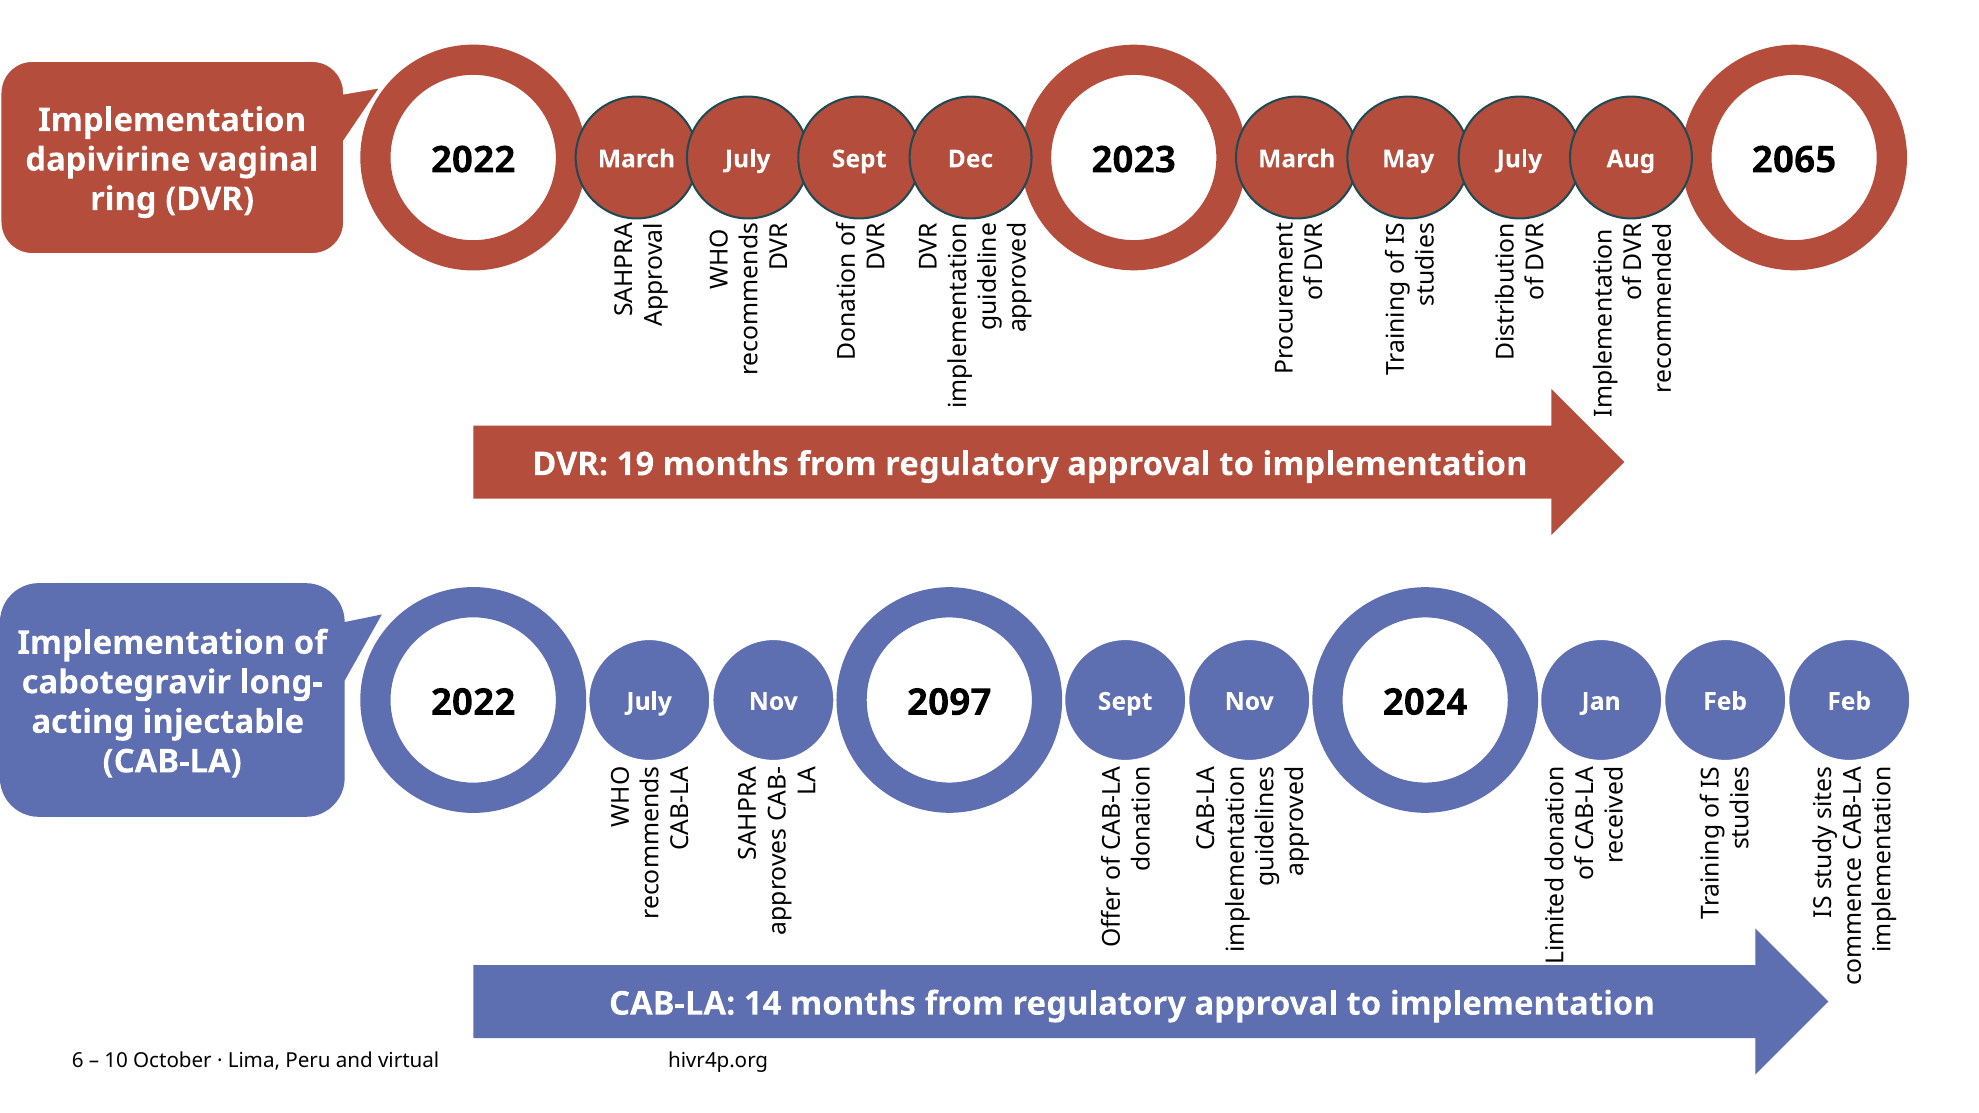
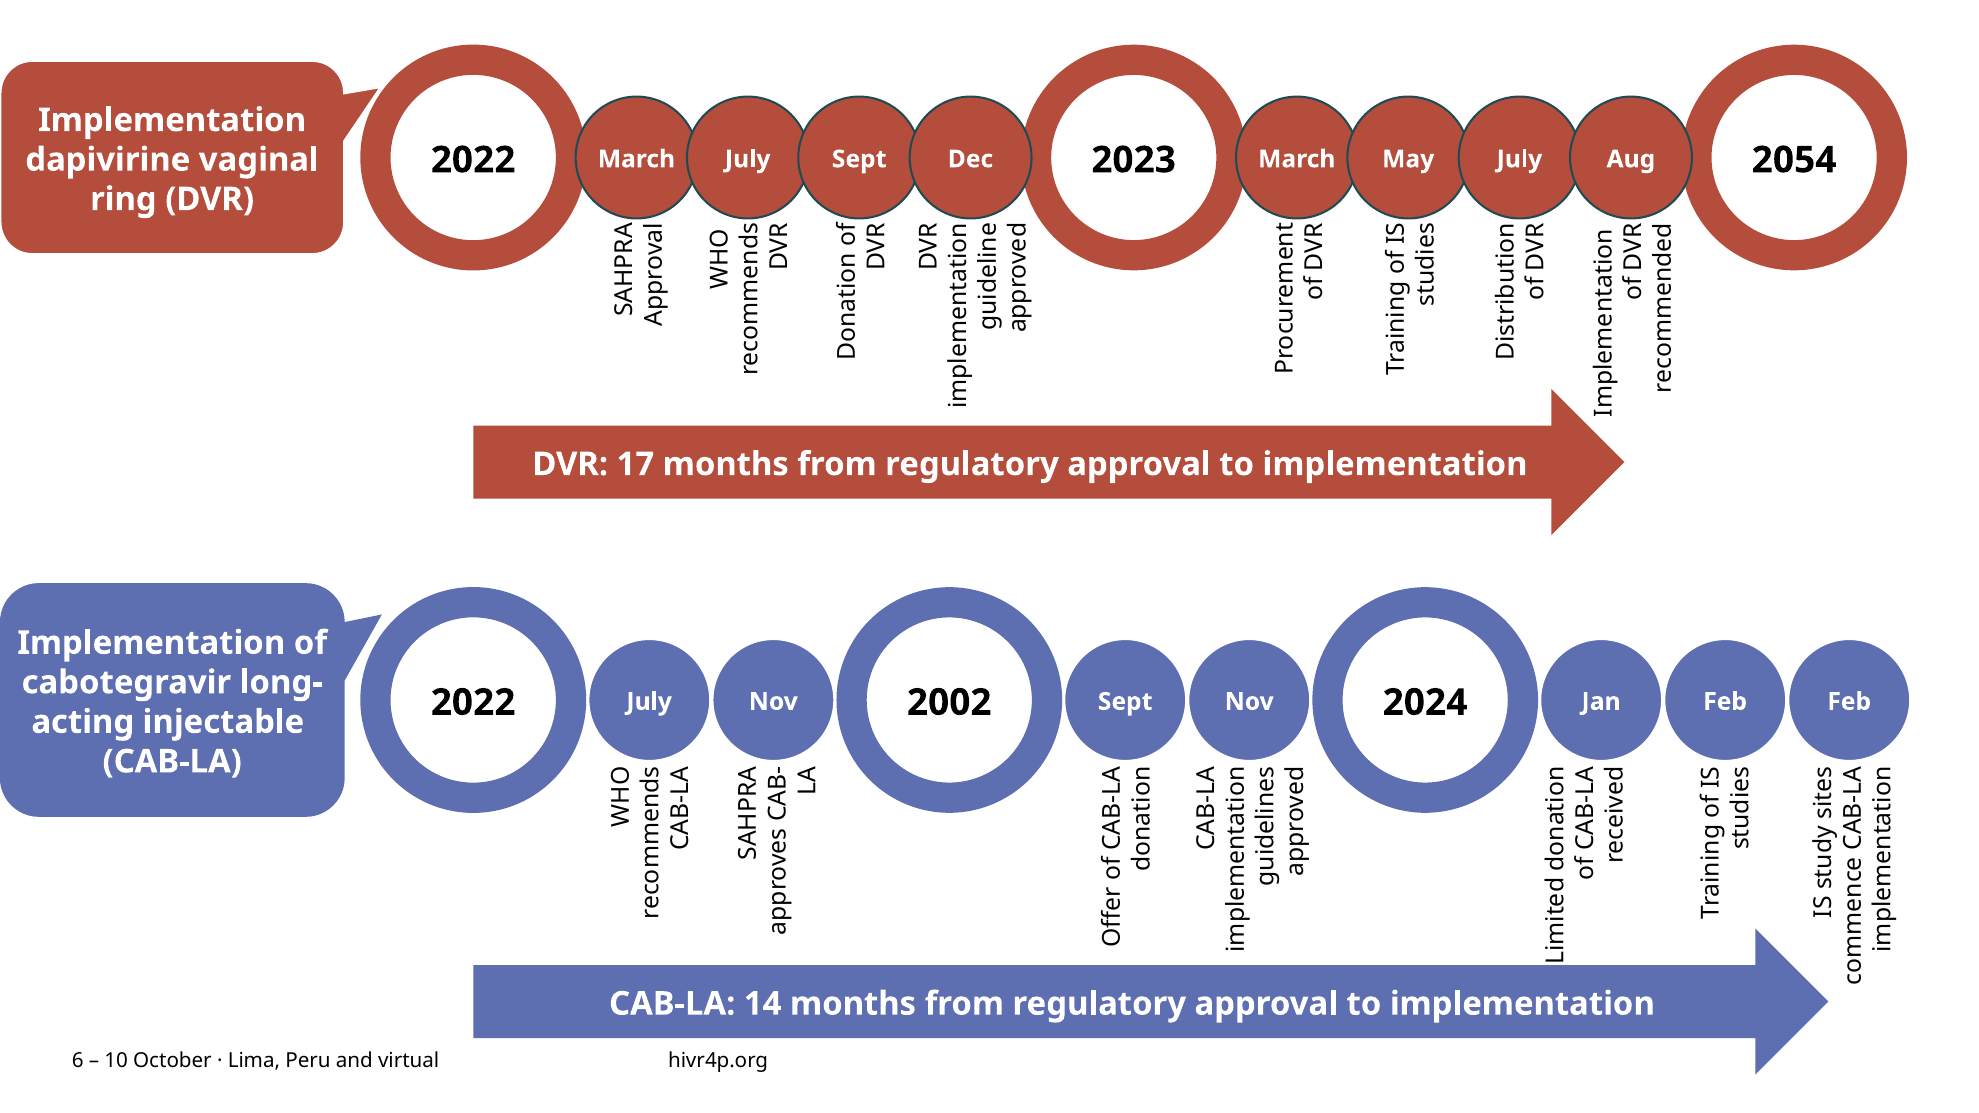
2065: 2065 -> 2054
19: 19 -> 17
2097: 2097 -> 2002
